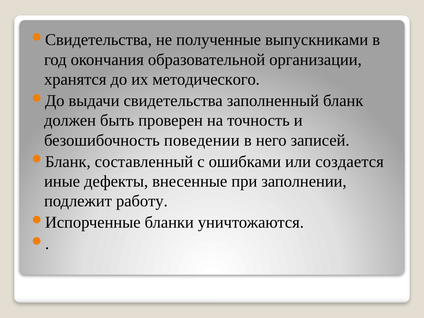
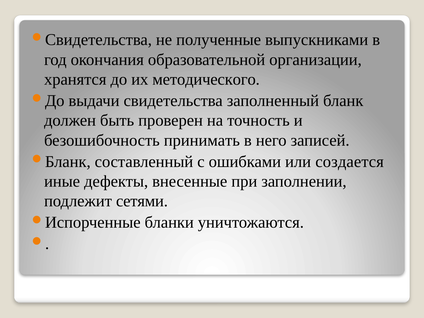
поведении: поведении -> принимать
работу: работу -> сетями
